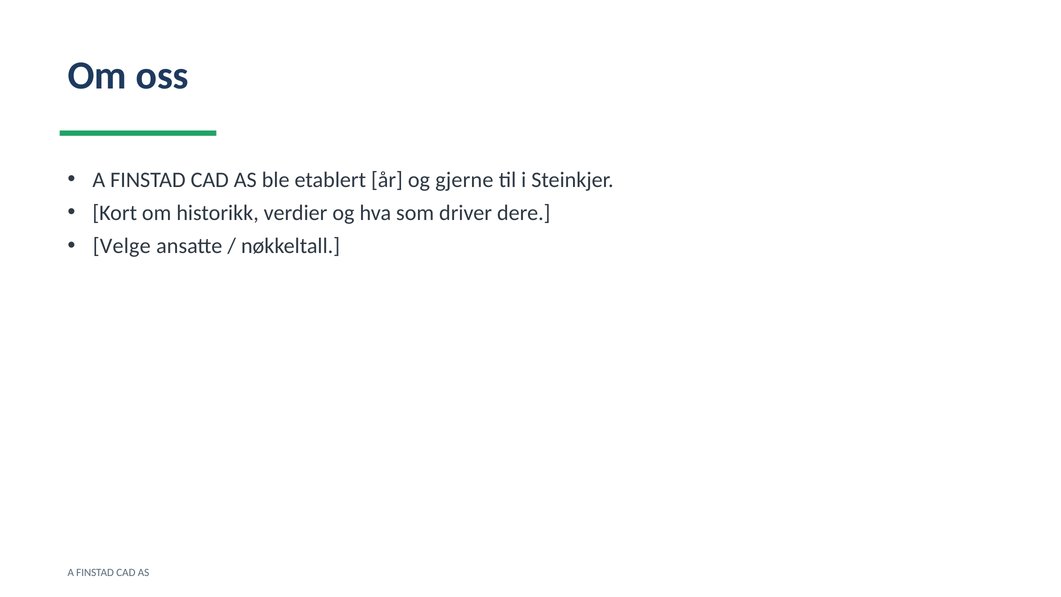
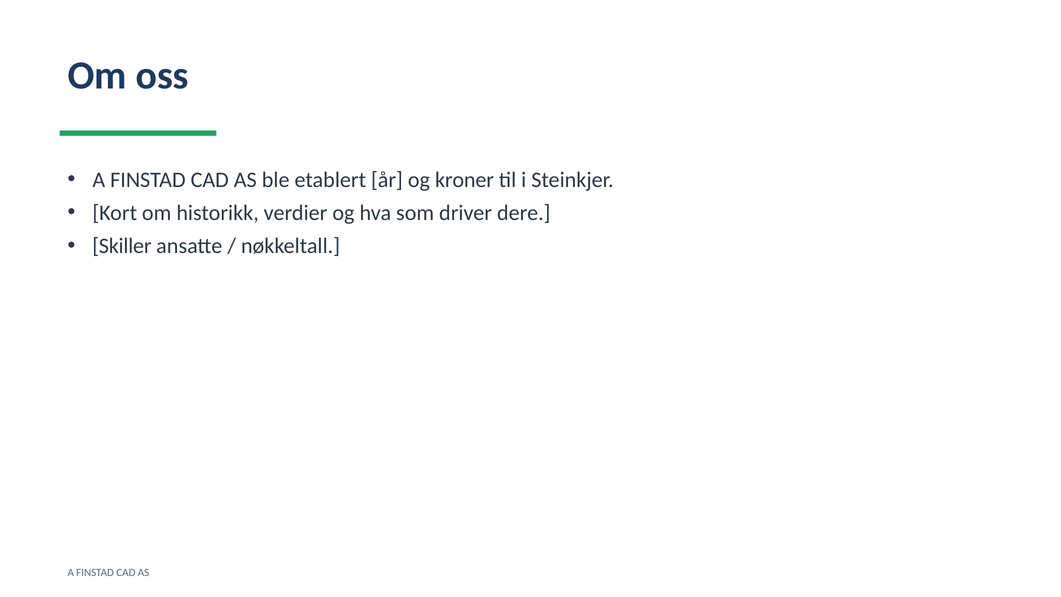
gjerne: gjerne -> kroner
Velge: Velge -> Skiller
